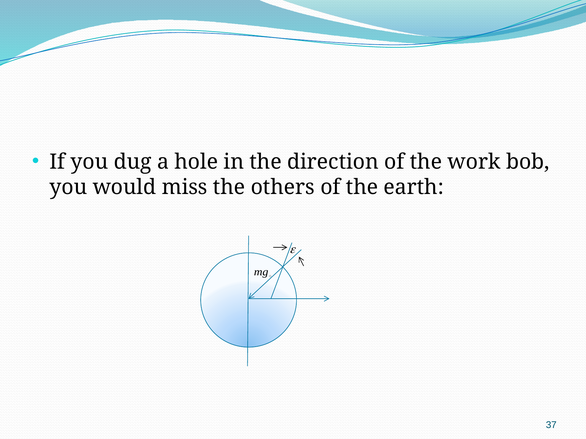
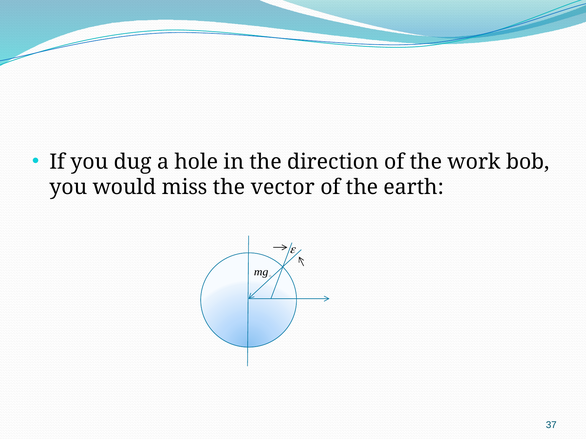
others: others -> vector
